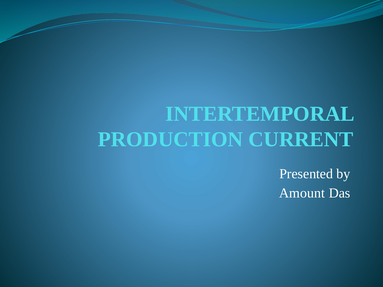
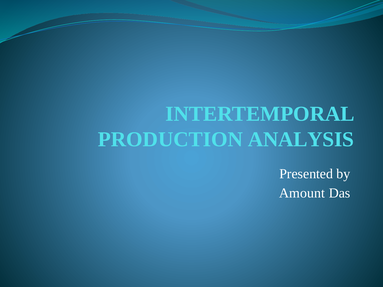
CURRENT: CURRENT -> ANALYSIS
